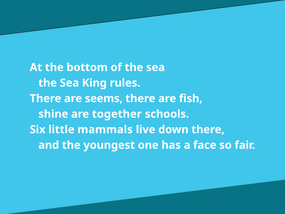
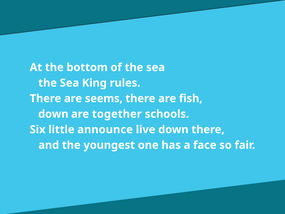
shine at (53, 114): shine -> down
mammals: mammals -> announce
